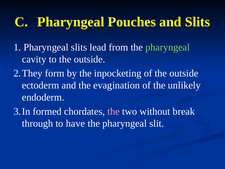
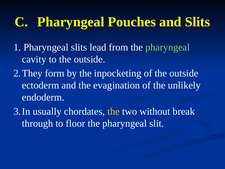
formed: formed -> usually
the at (114, 111) colour: pink -> yellow
have: have -> floor
